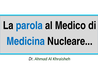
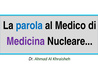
Medicina colour: blue -> purple
